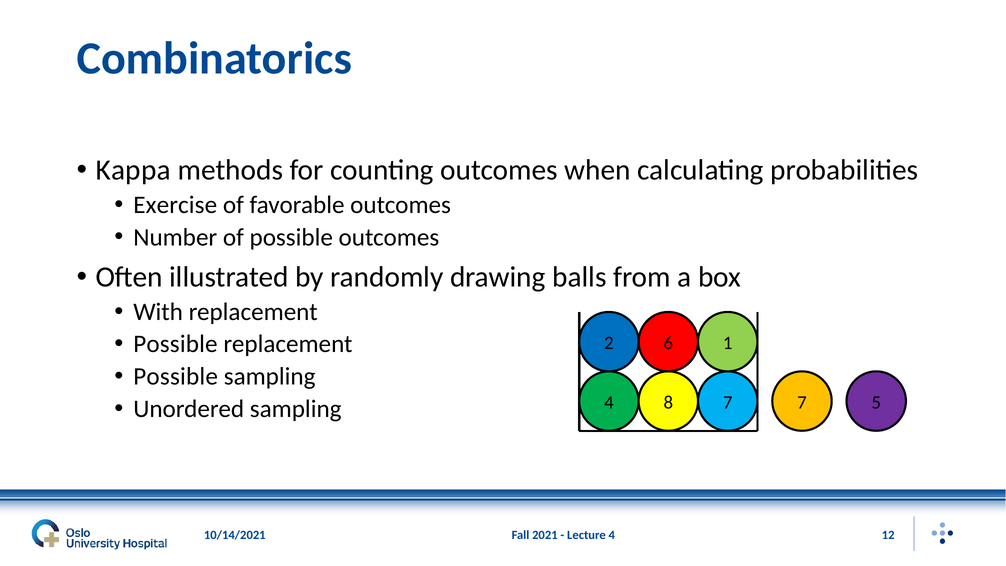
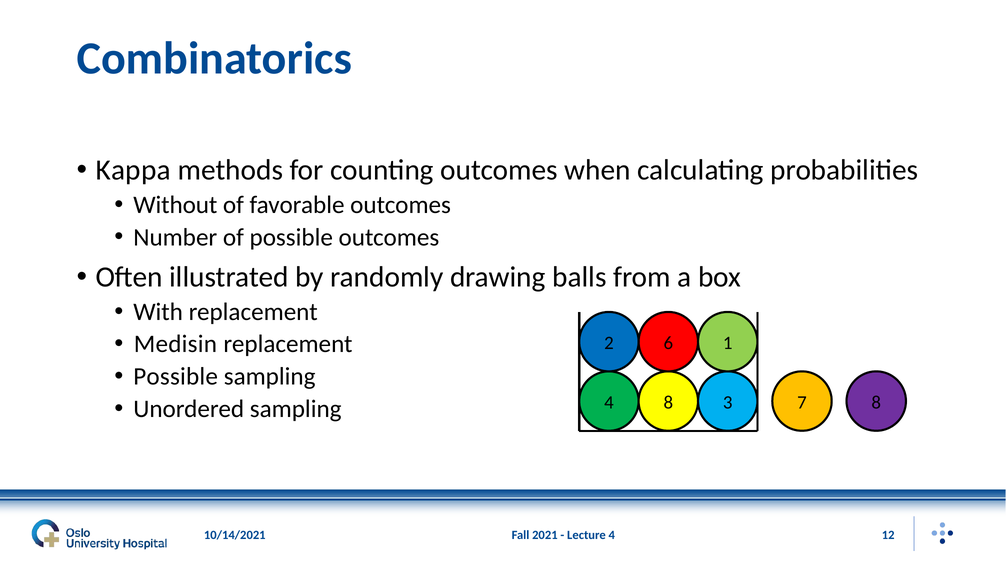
Exercise: Exercise -> Without
Possible at (175, 344): Possible -> Medisin
8 7: 7 -> 3
7 5: 5 -> 8
